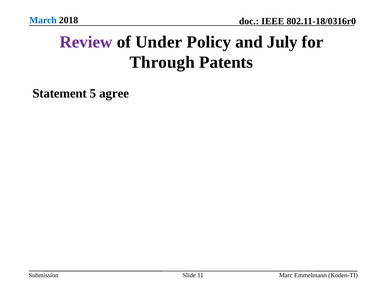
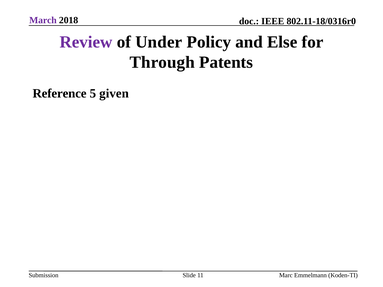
March colour: blue -> purple
July: July -> Else
Statement: Statement -> Reference
agree: agree -> given
